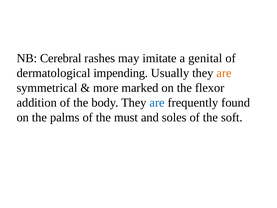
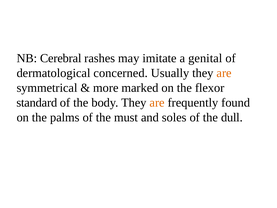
impending: impending -> concerned
addition: addition -> standard
are at (157, 102) colour: blue -> orange
soft: soft -> dull
